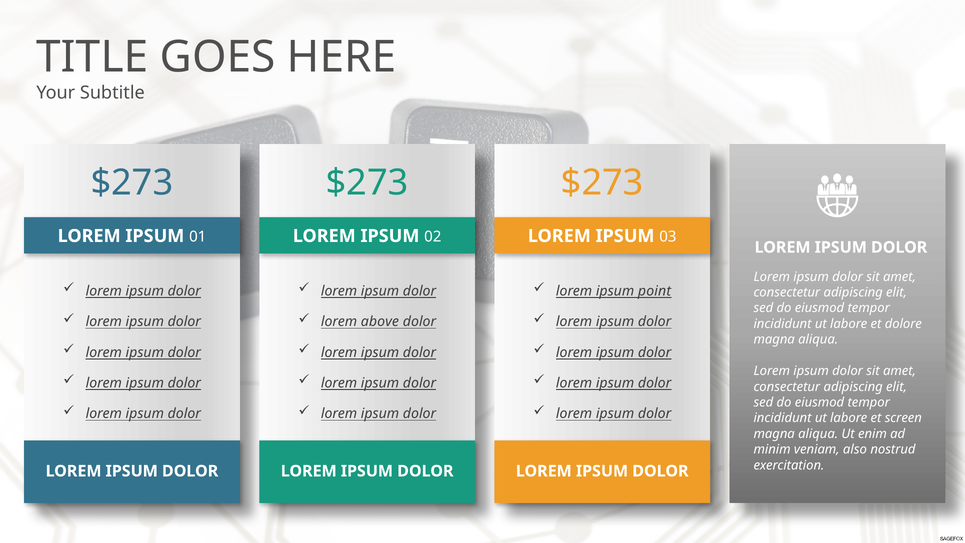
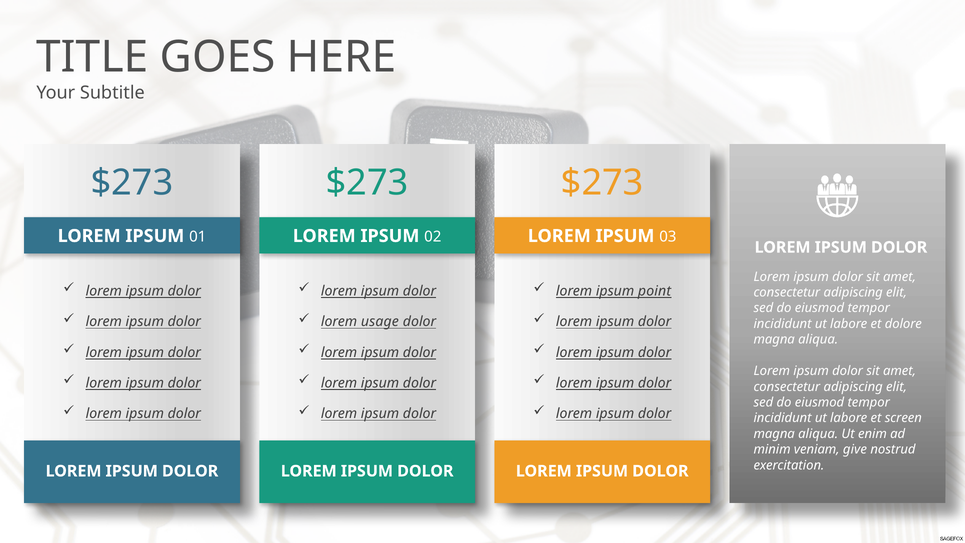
above: above -> usage
also: also -> give
